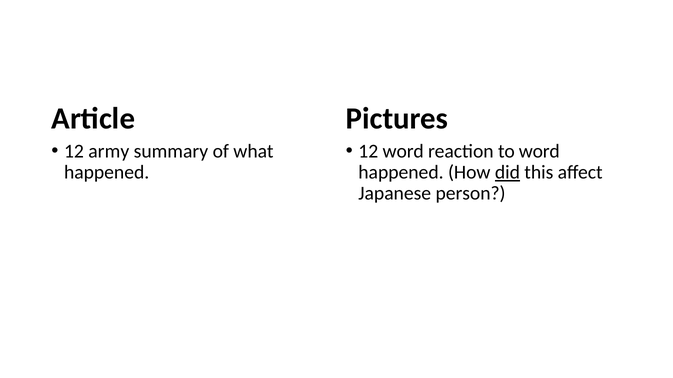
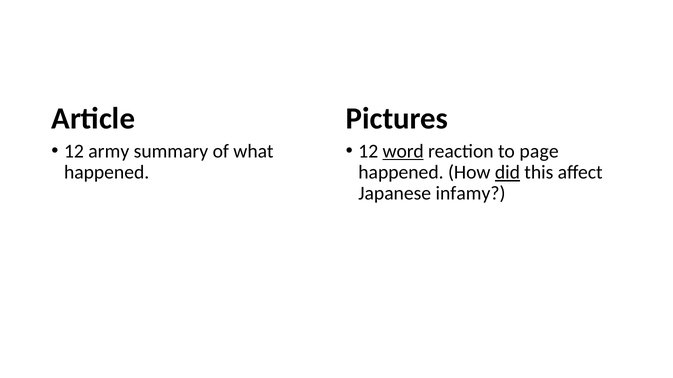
word at (403, 151) underline: none -> present
to word: word -> page
person: person -> infamy
